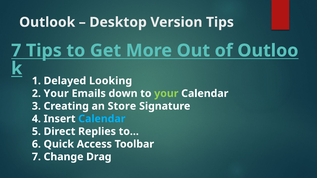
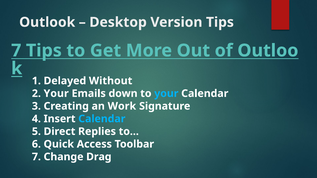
Looking: Looking -> Without
your at (166, 94) colour: light green -> light blue
Store: Store -> Work
